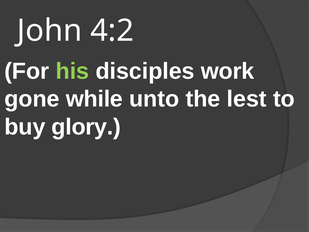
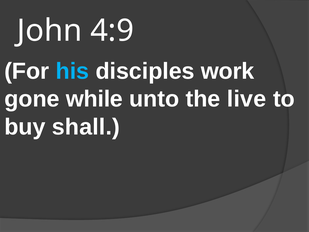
4:2: 4:2 -> 4:9
his colour: light green -> light blue
lest: lest -> live
glory: glory -> shall
